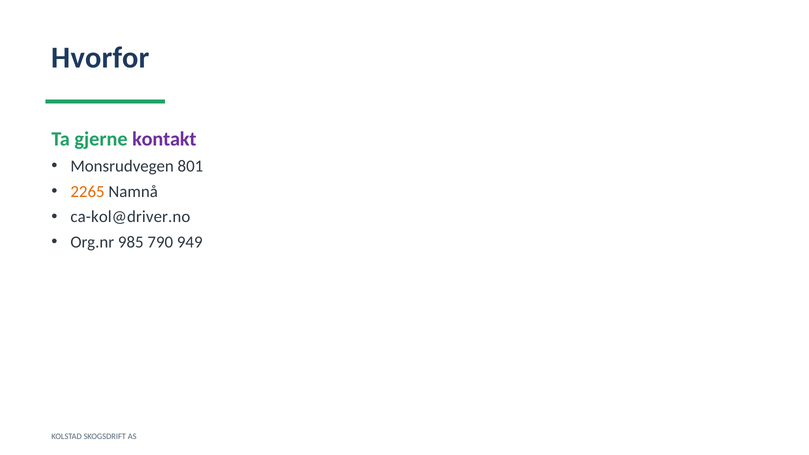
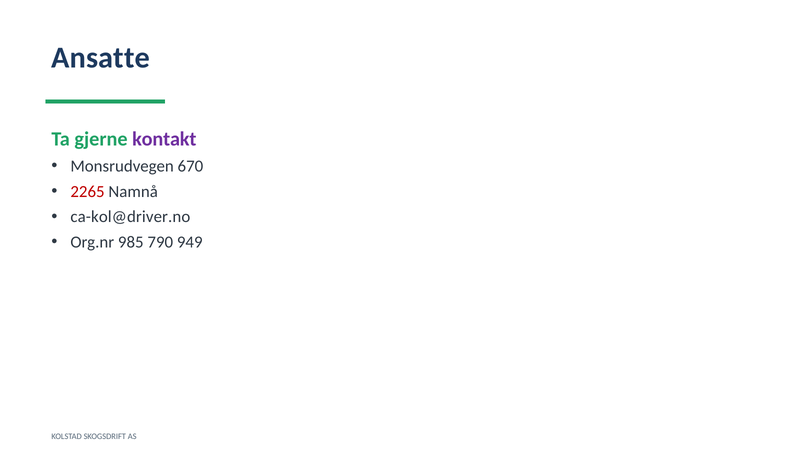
Hvorfor: Hvorfor -> Ansatte
801: 801 -> 670
2265 colour: orange -> red
